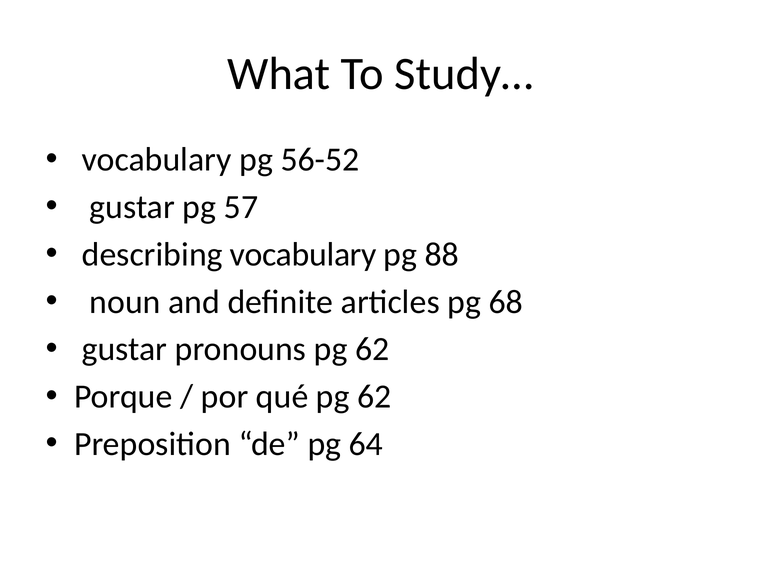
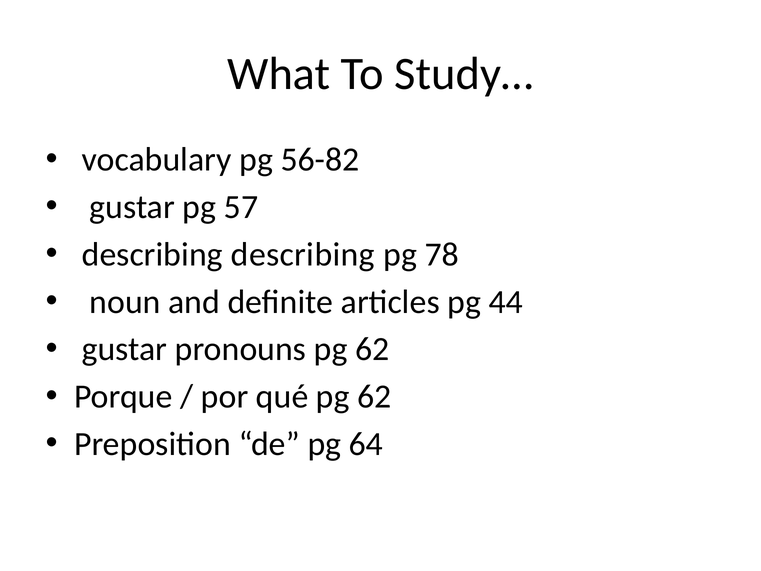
56-52: 56-52 -> 56-82
describing vocabulary: vocabulary -> describing
88: 88 -> 78
68: 68 -> 44
